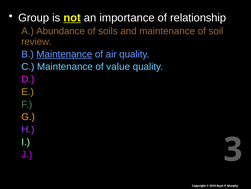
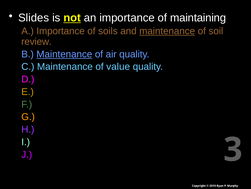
Group: Group -> Slides
relationship: relationship -> maintaining
A Abundance: Abundance -> Importance
maintenance at (167, 31) underline: none -> present
